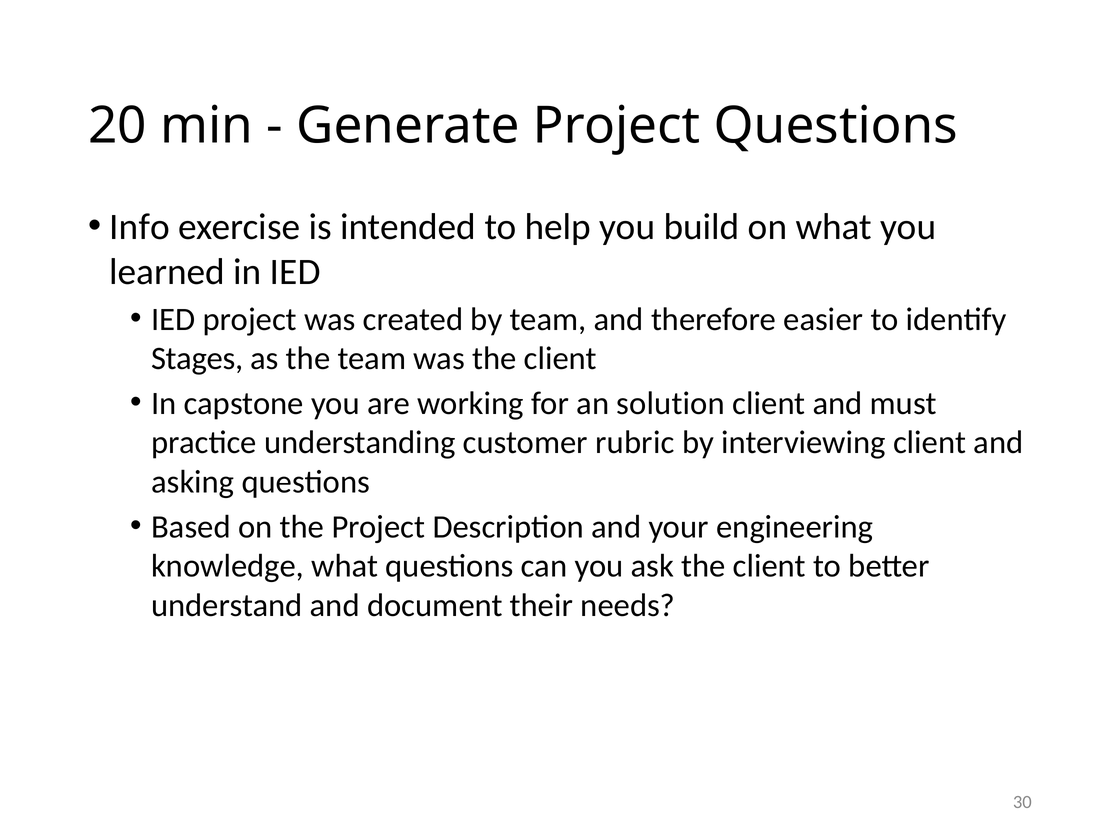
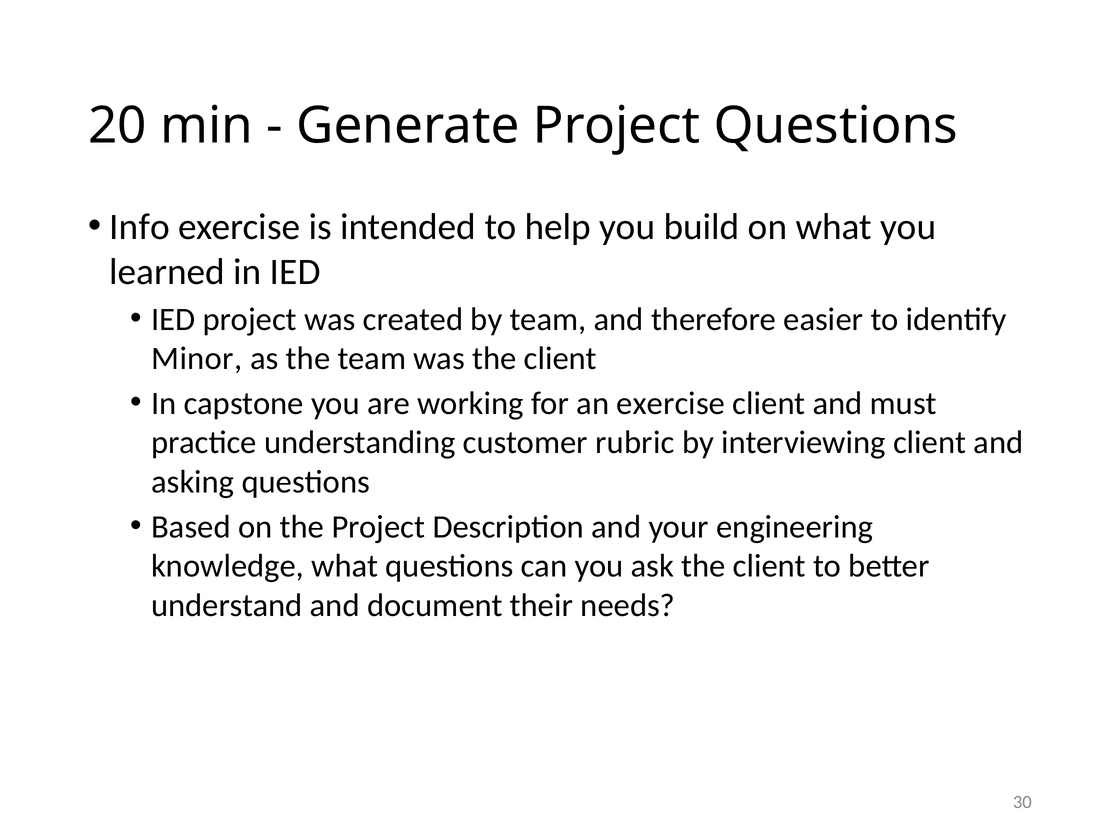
Stages: Stages -> Minor
an solution: solution -> exercise
